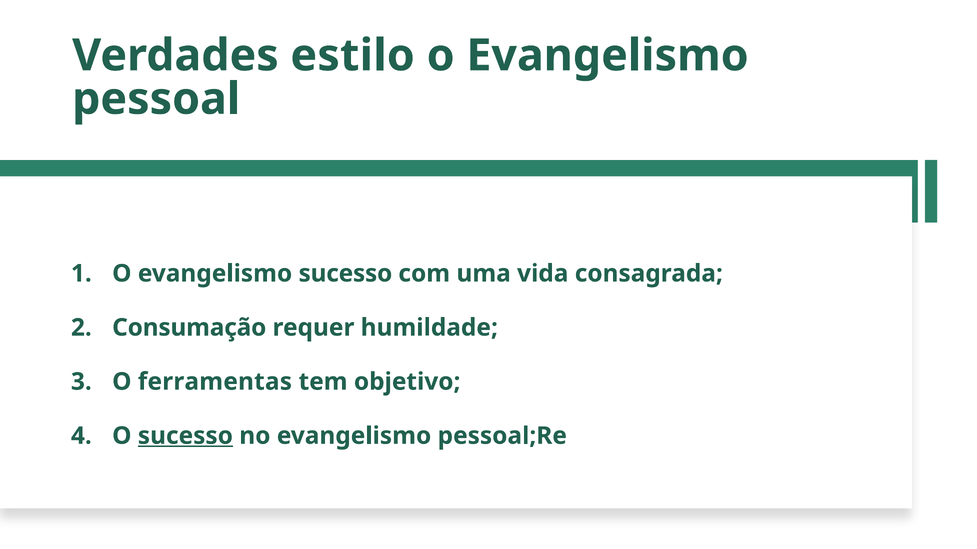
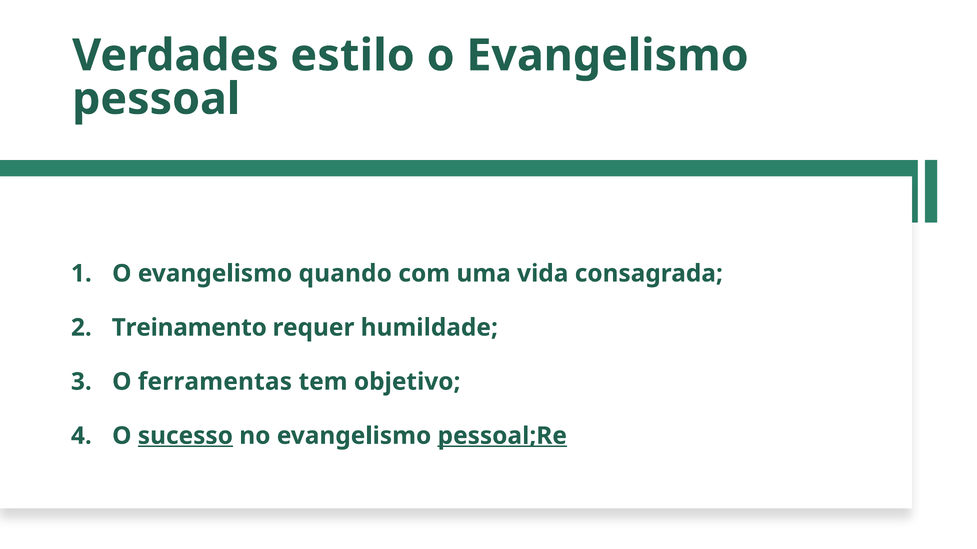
evangelismo sucesso: sucesso -> quando
Consumação: Consumação -> Treinamento
pessoal;Re underline: none -> present
